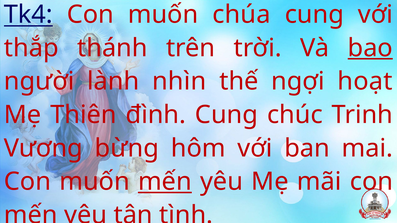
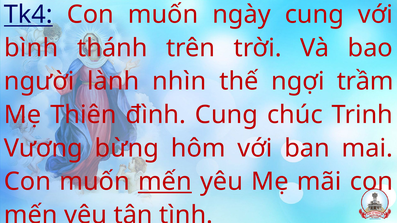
chúa: chúa -> ngày
thắp: thắp -> bình
bao underline: present -> none
hoạt: hoạt -> trầm
